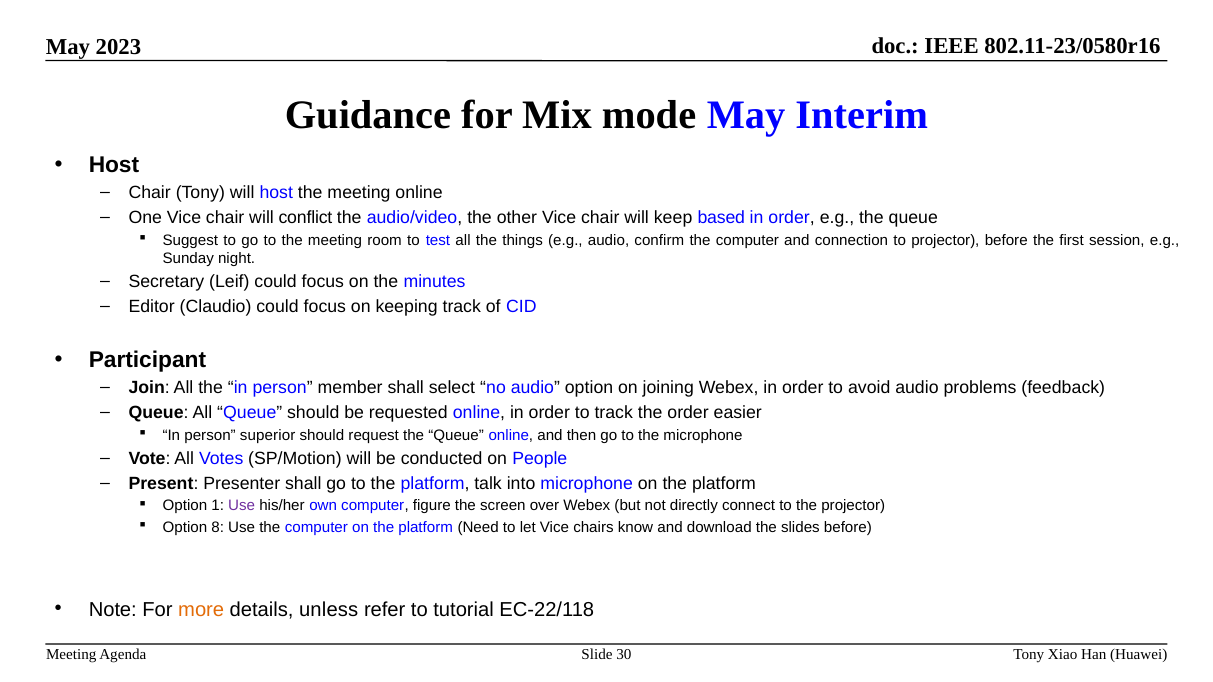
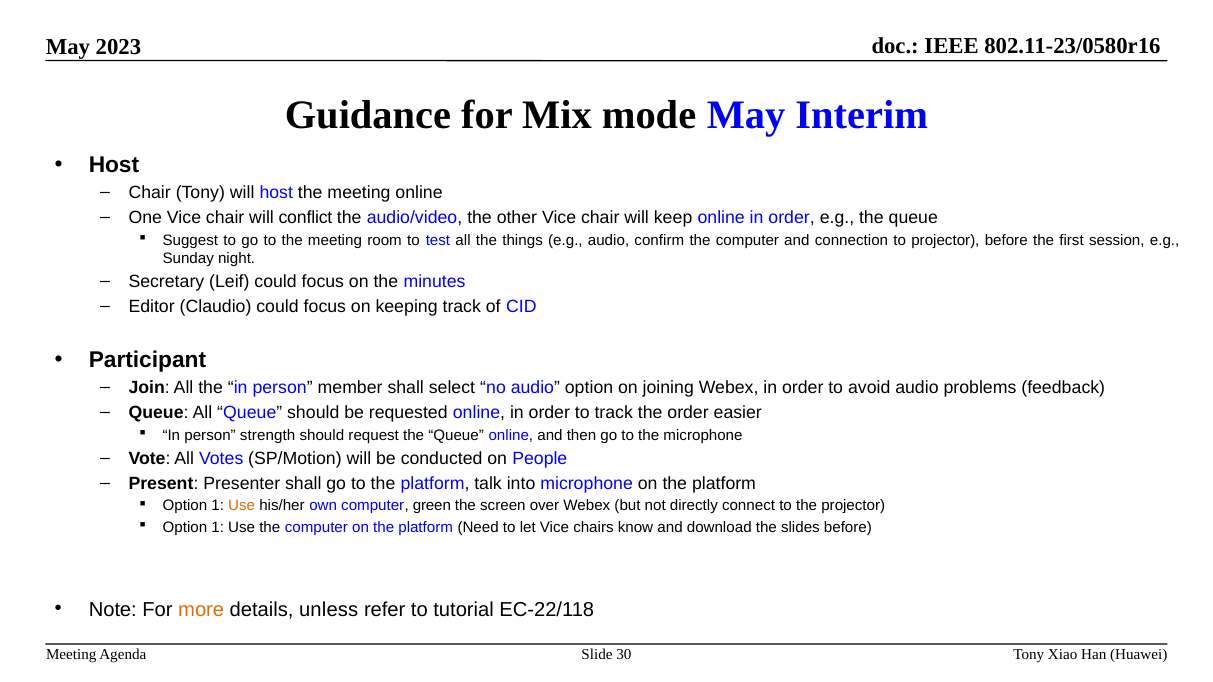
keep based: based -> online
superior: superior -> strength
Use at (242, 506) colour: purple -> orange
figure: figure -> green
8 at (218, 527): 8 -> 1
